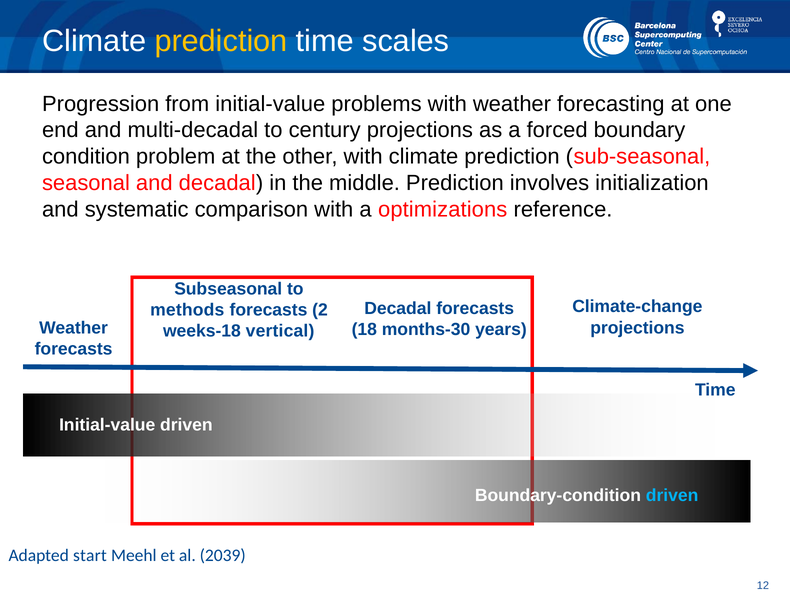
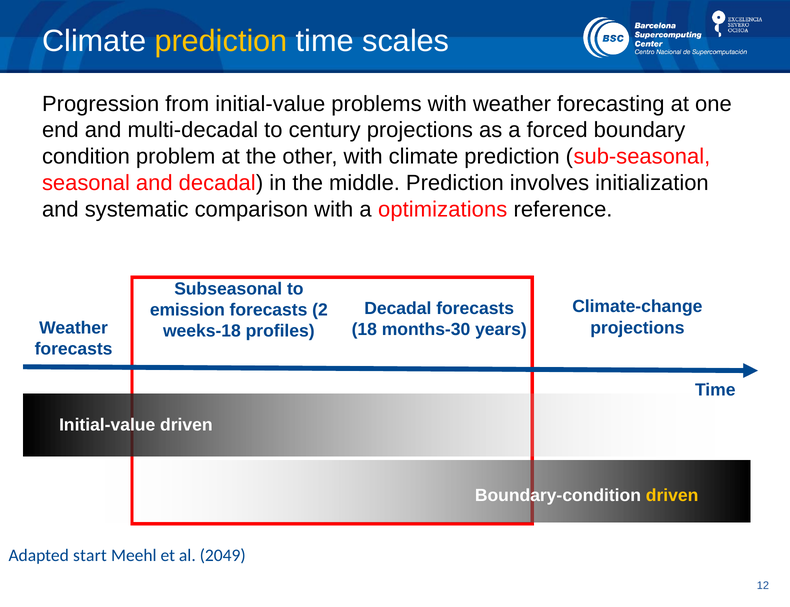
methods: methods -> emission
vertical: vertical -> profiles
driven at (672, 495) colour: light blue -> yellow
2039: 2039 -> 2049
